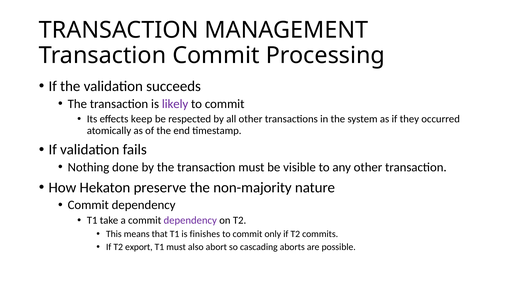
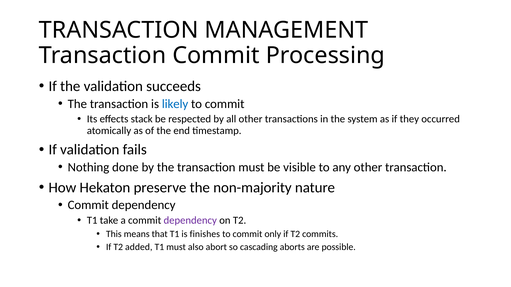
likely colour: purple -> blue
keep: keep -> stack
export: export -> added
